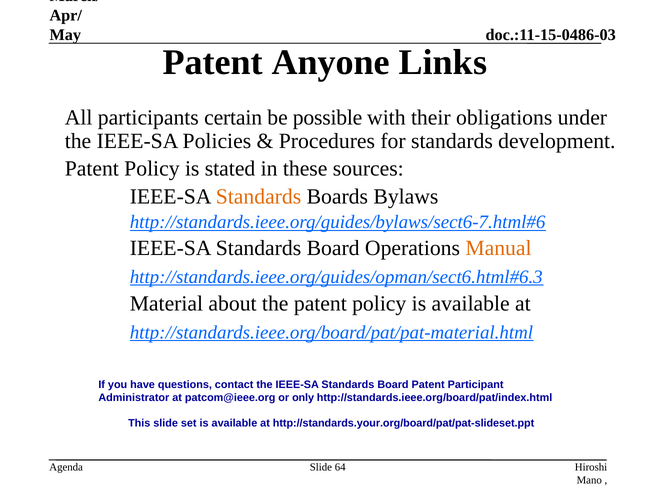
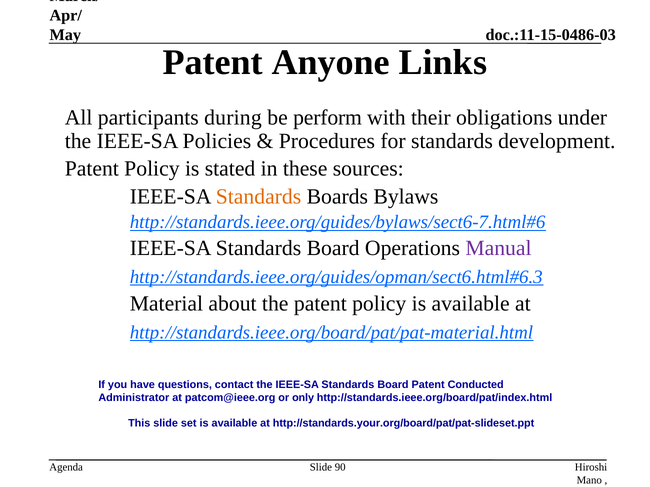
certain: certain -> during
possible: possible -> perform
Manual colour: orange -> purple
Participant: Participant -> Conducted
64: 64 -> 90
